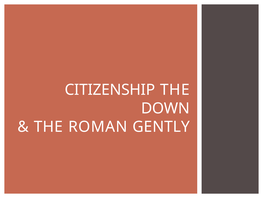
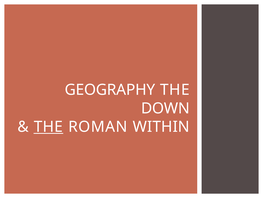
CITIZENSHIP: CITIZENSHIP -> GEOGRAPHY
THE at (48, 126) underline: none -> present
GENTLY: GENTLY -> WITHIN
